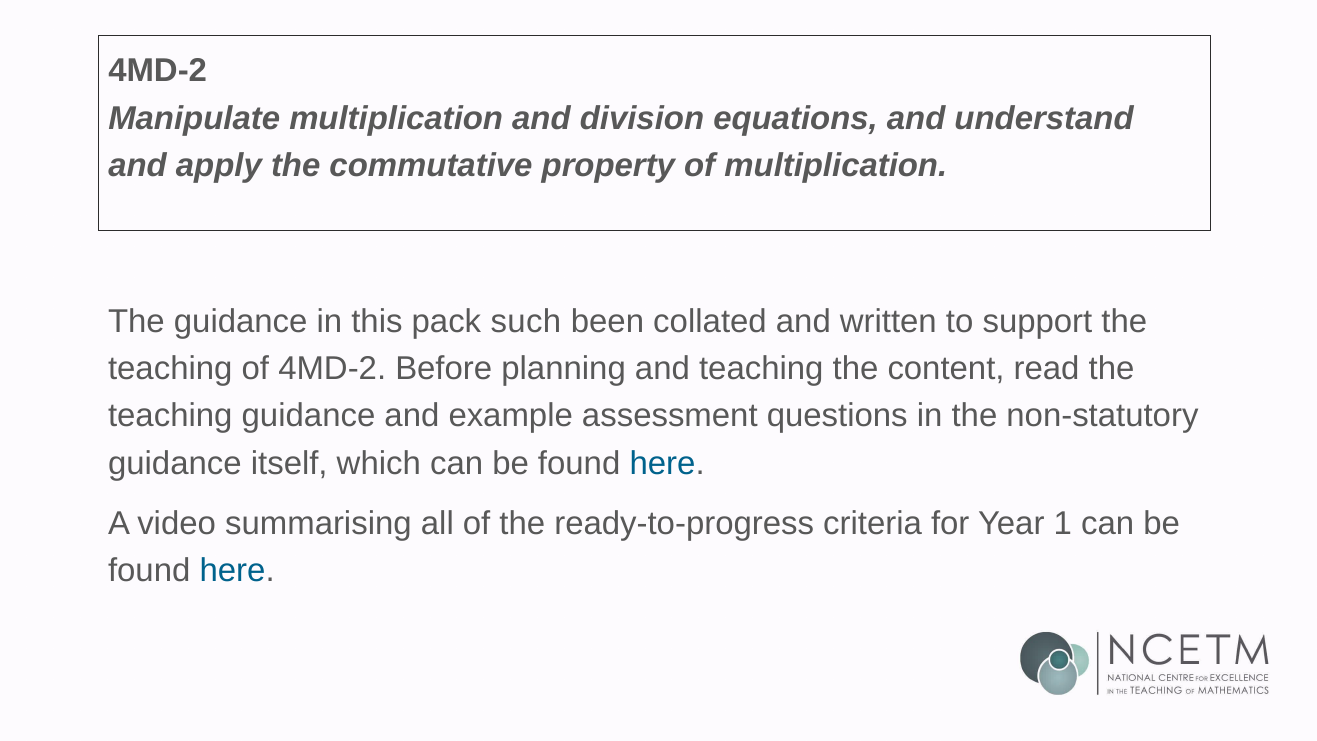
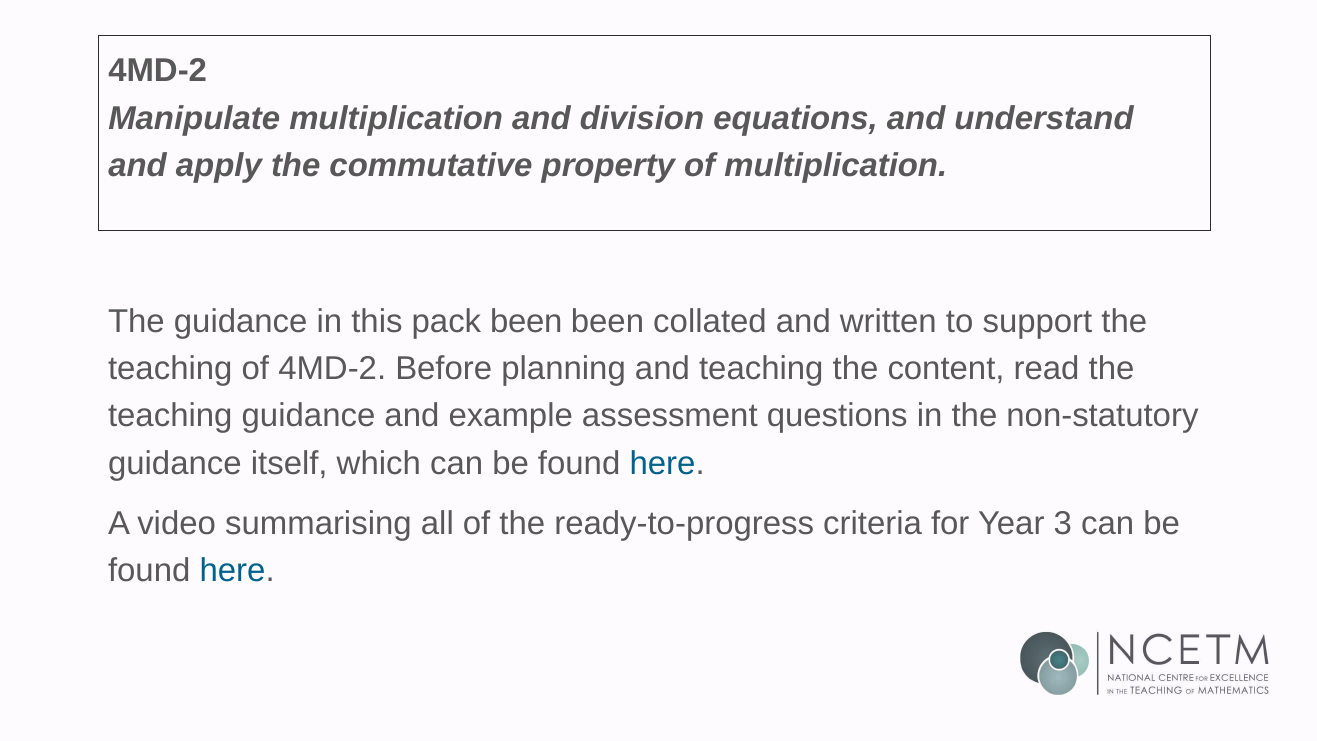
pack such: such -> been
1: 1 -> 3
